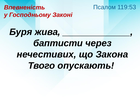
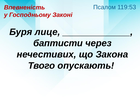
жива: жива -> лице
